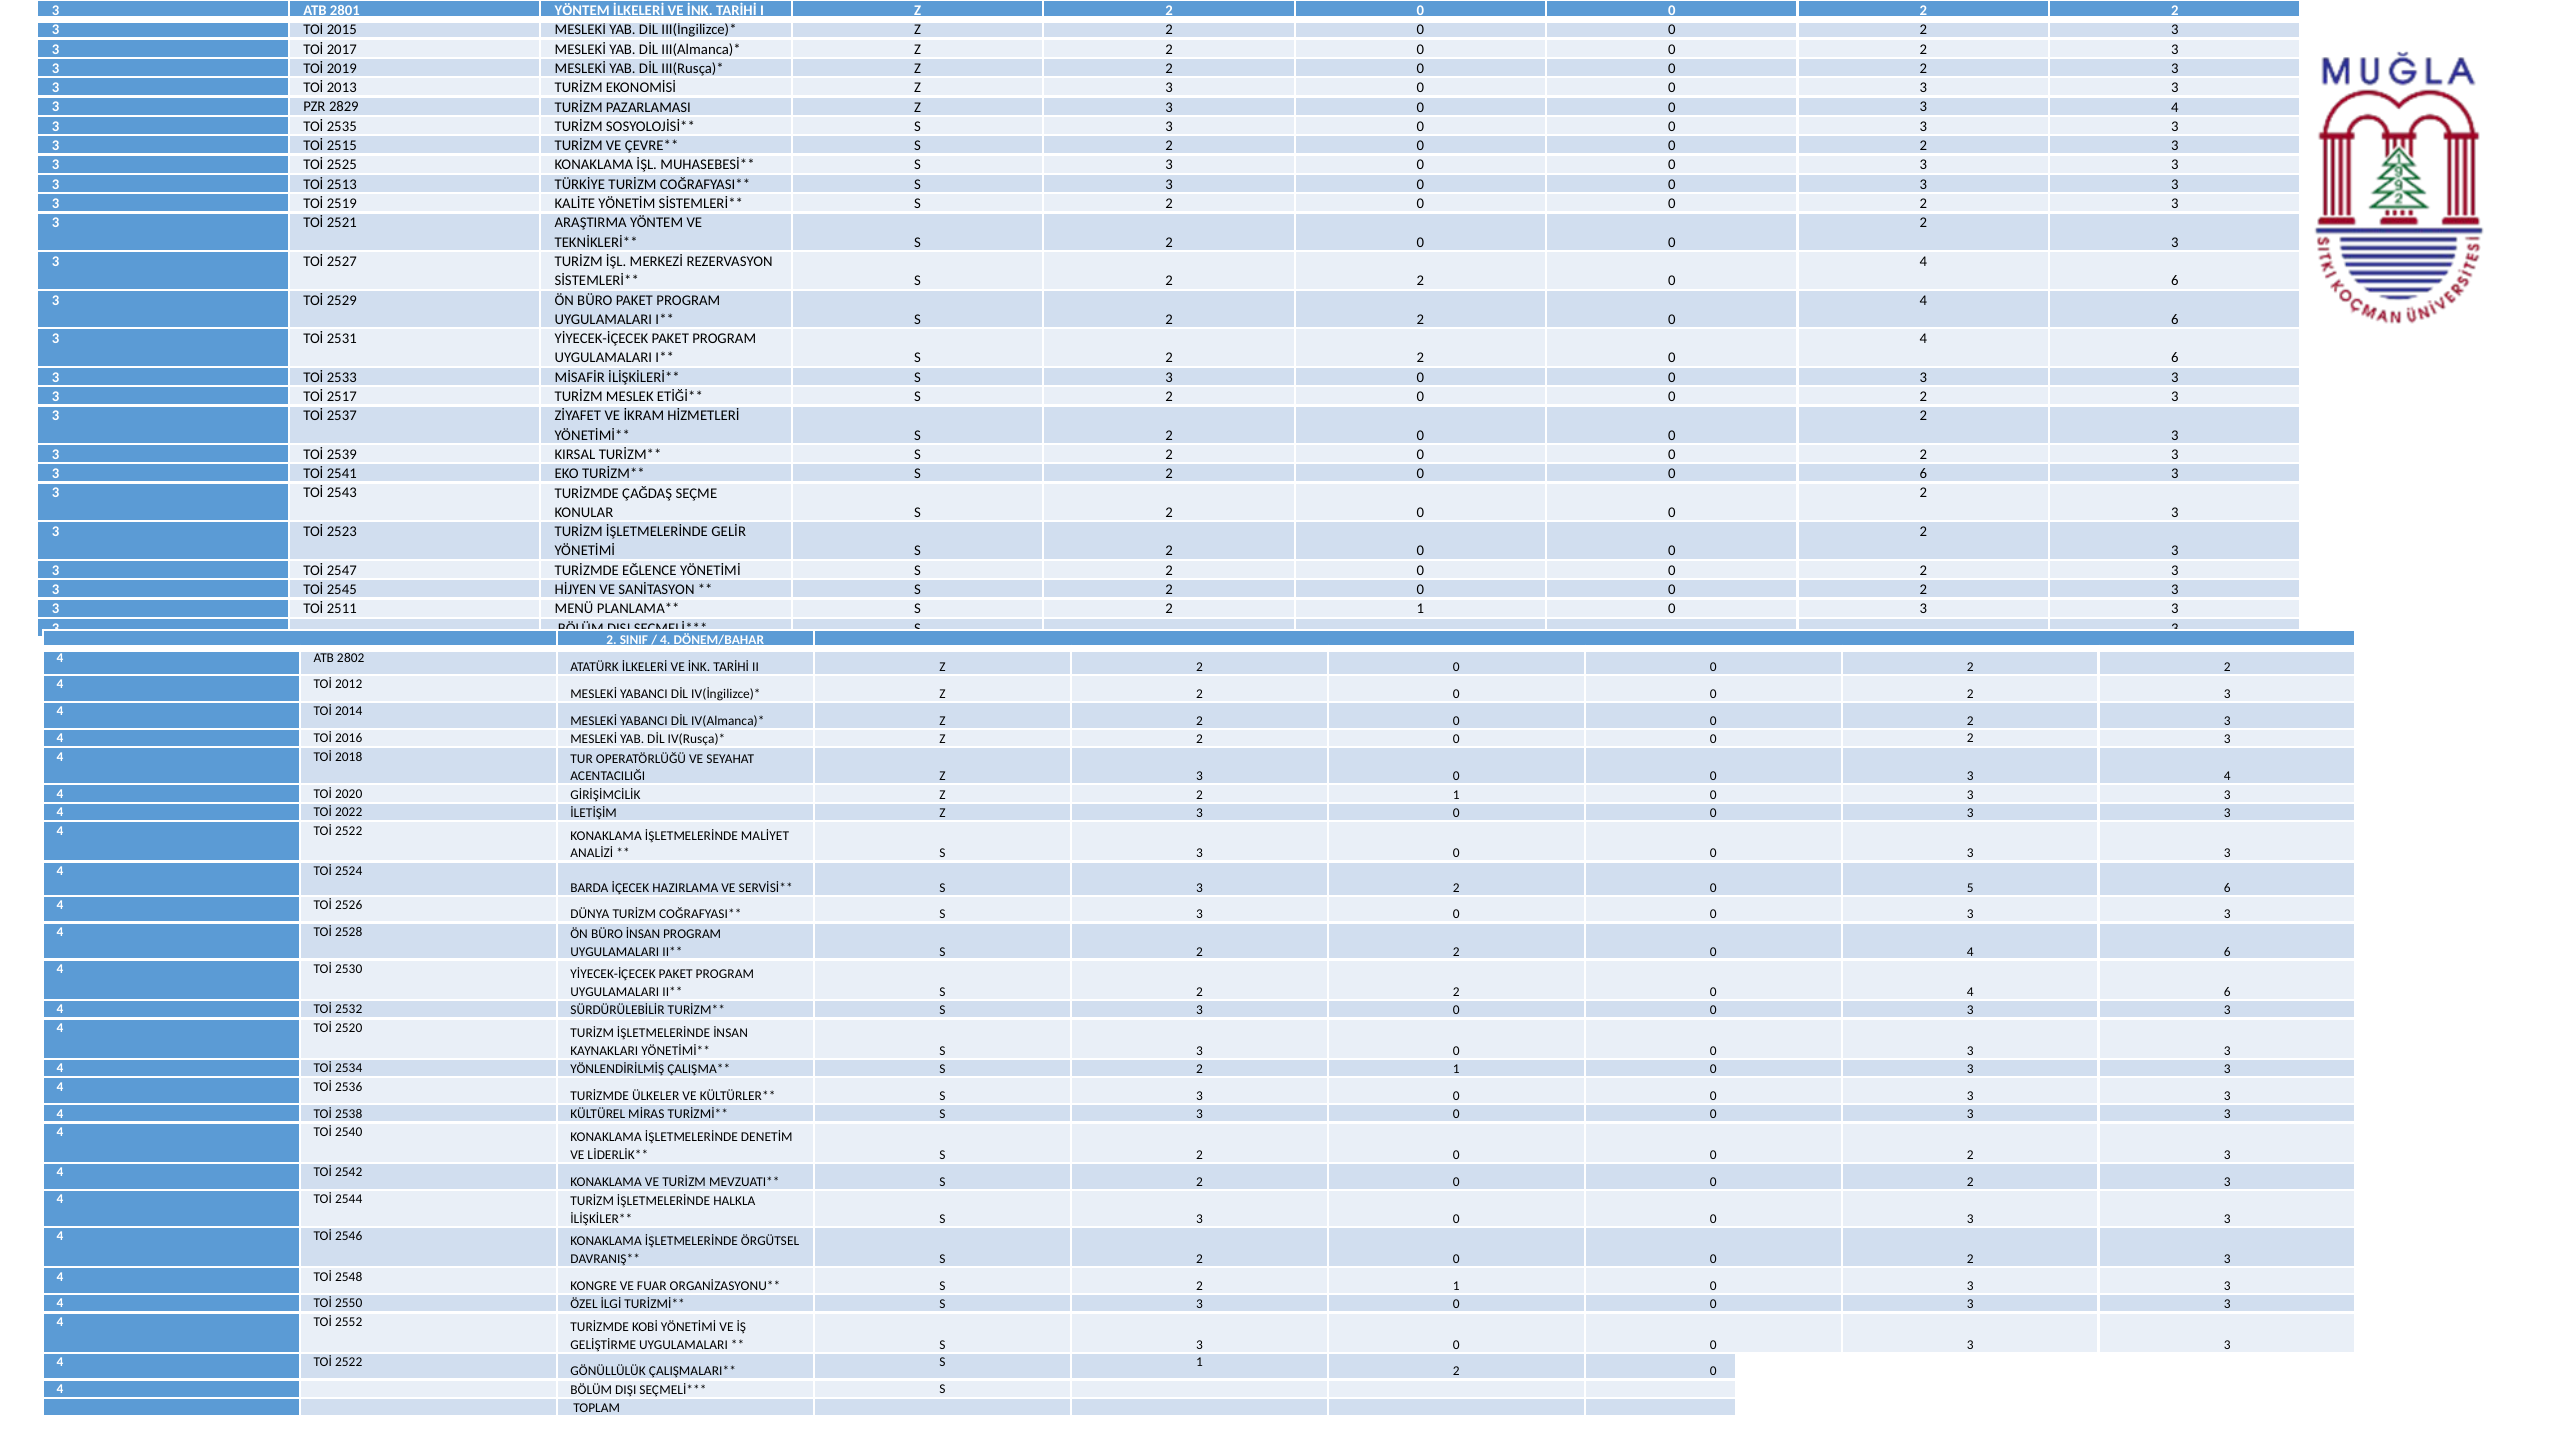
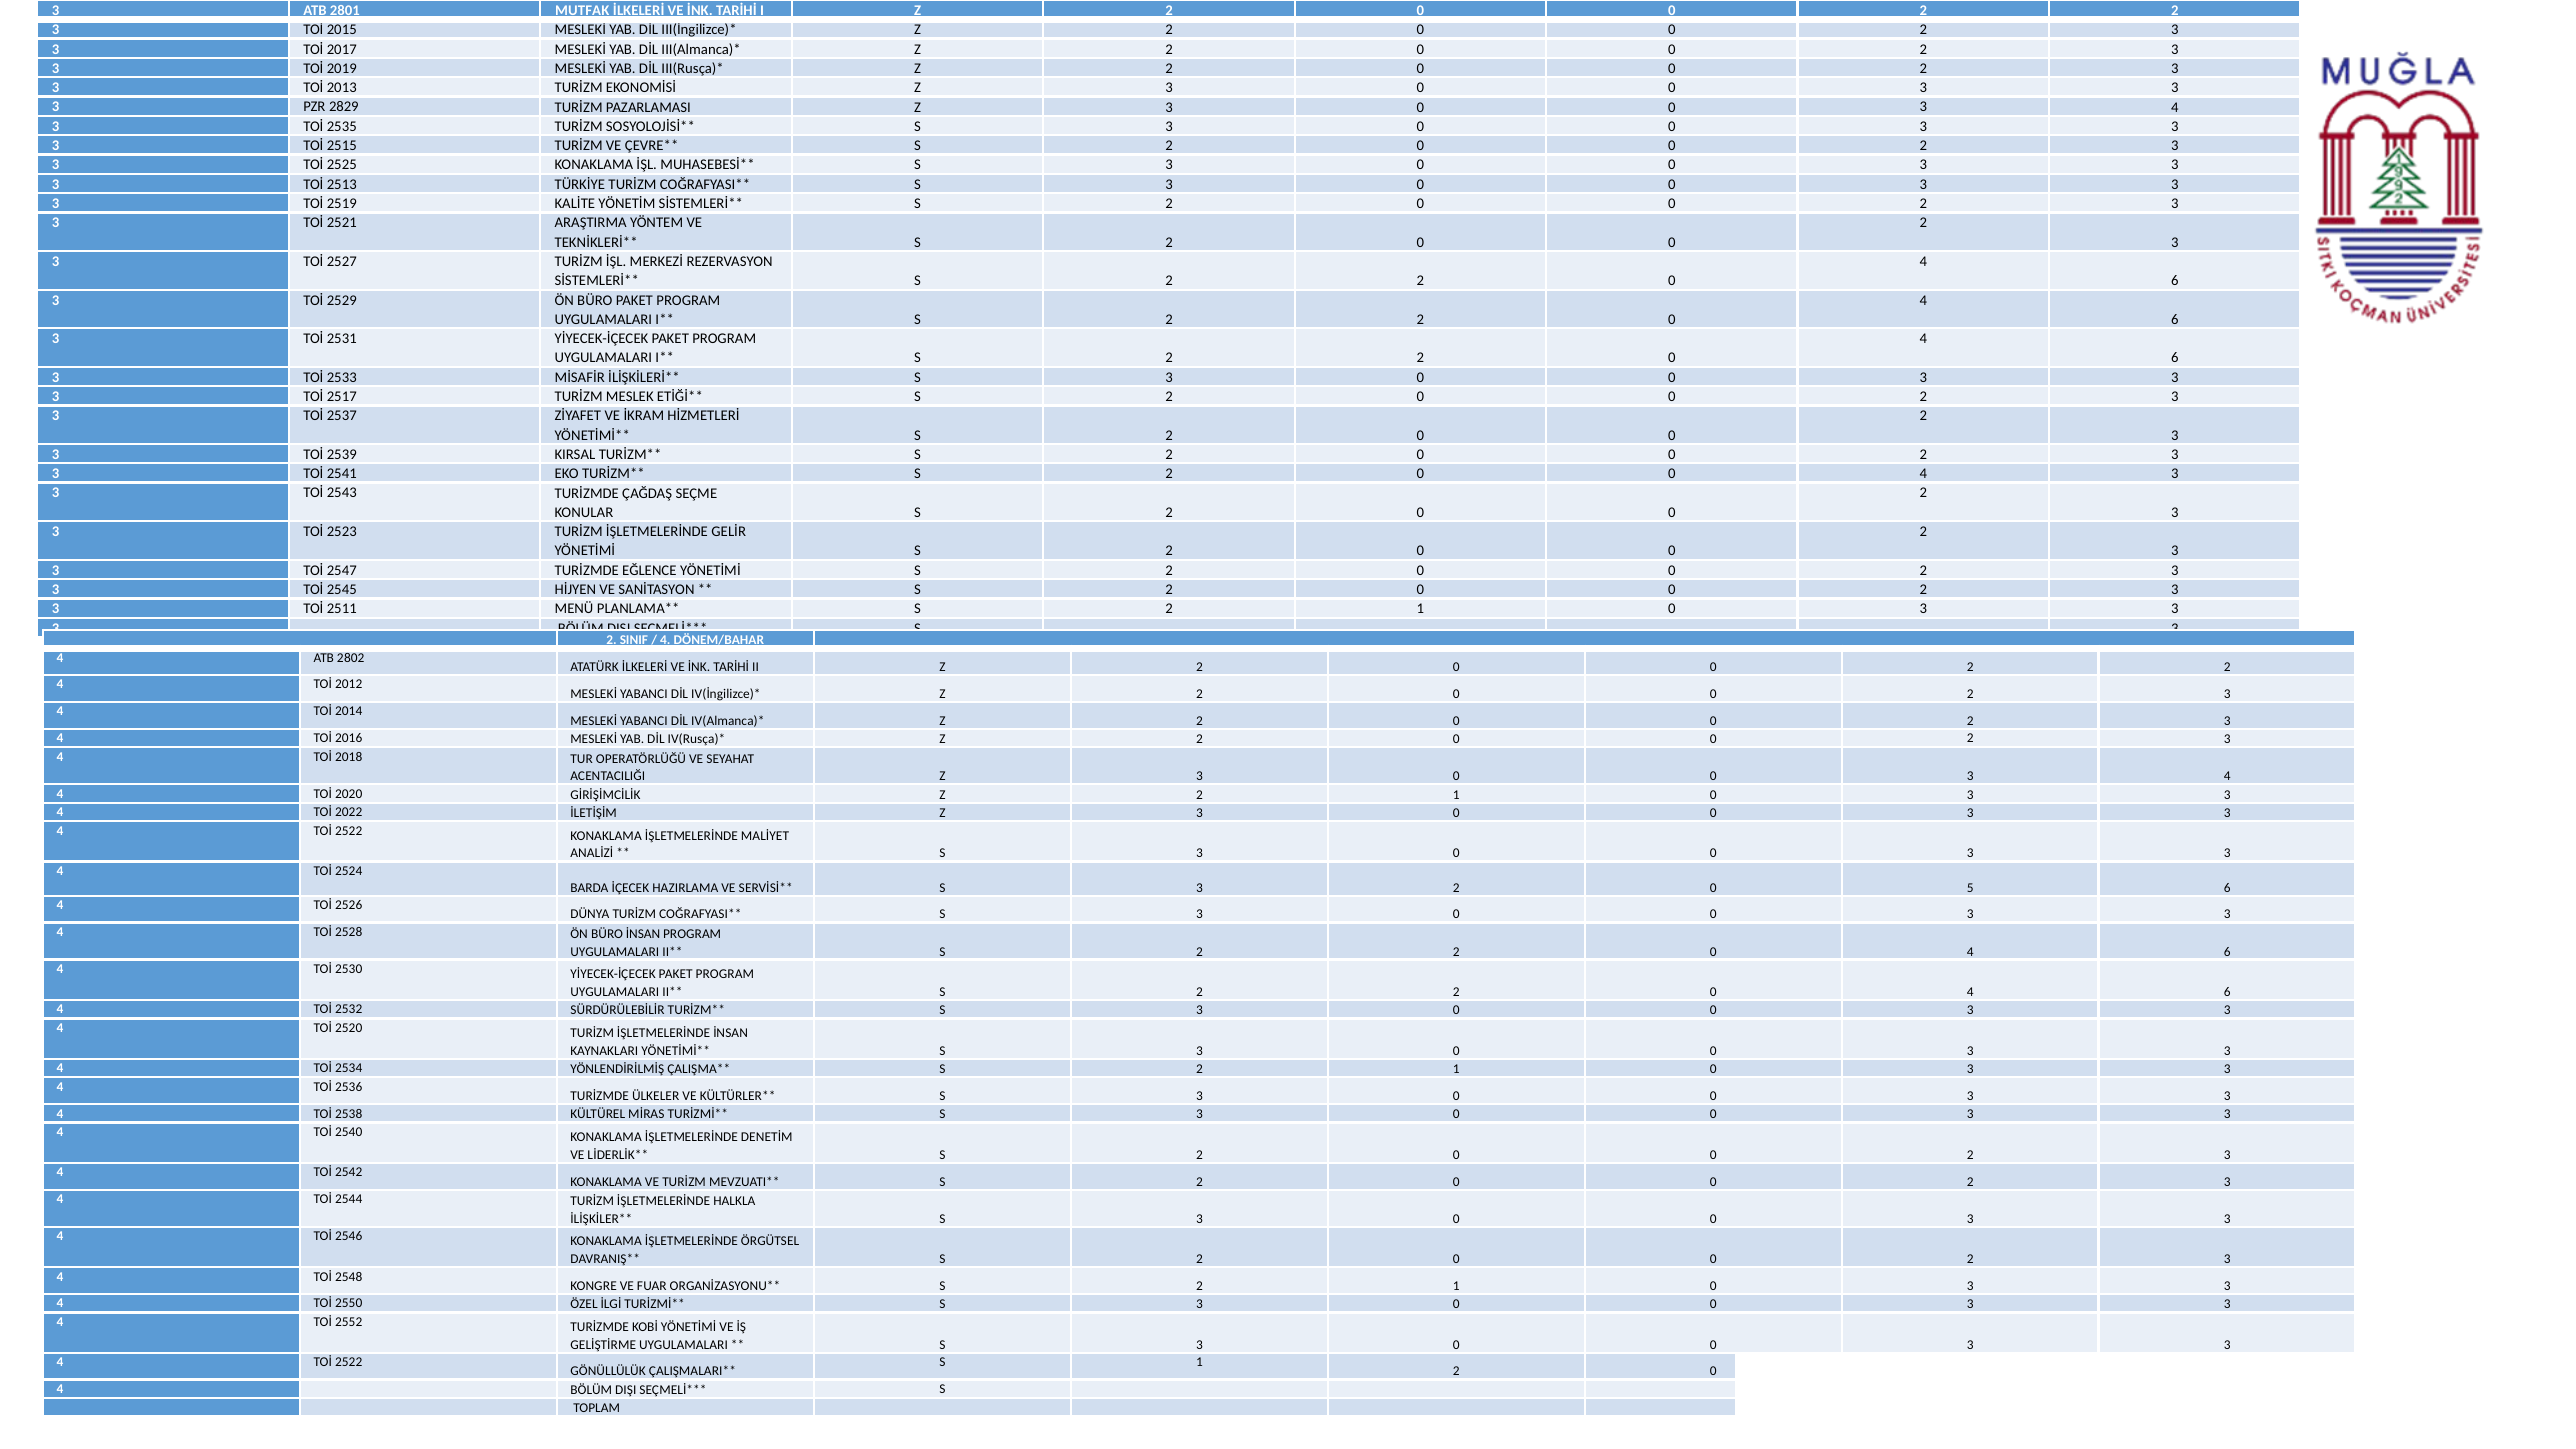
2801 YÖNTEM: YÖNTEM -> MUTFAK
0 0 6: 6 -> 4
